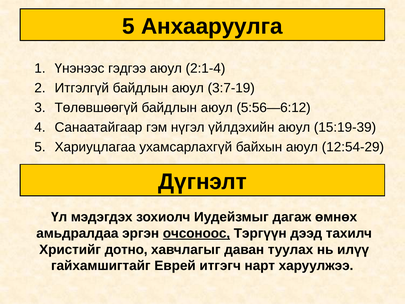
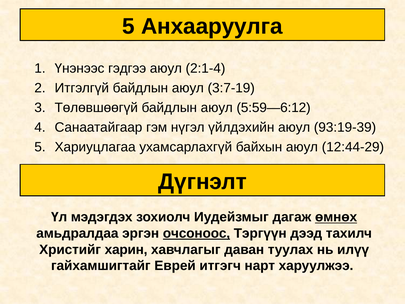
5:56—6:12: 5:56—6:12 -> 5:59—6:12
15:19-39: 15:19-39 -> 93:19-39
12:54-29: 12:54-29 -> 12:44-29
өмнөх underline: none -> present
дотно: дотно -> харин
